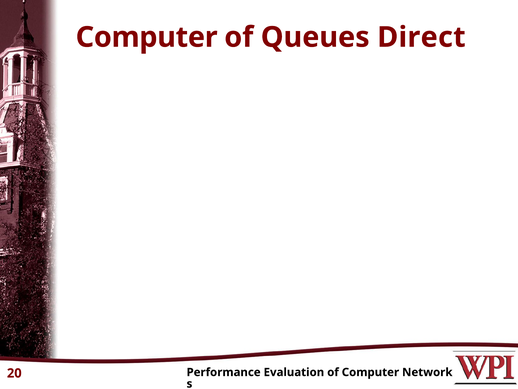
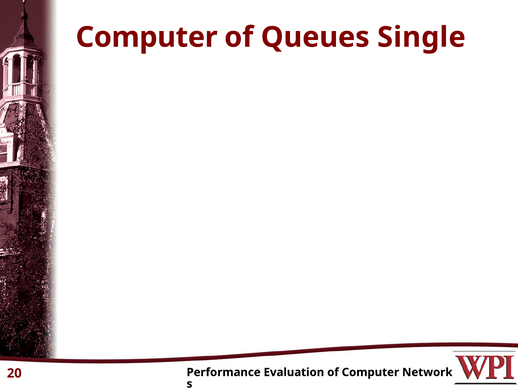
Direct: Direct -> Single
